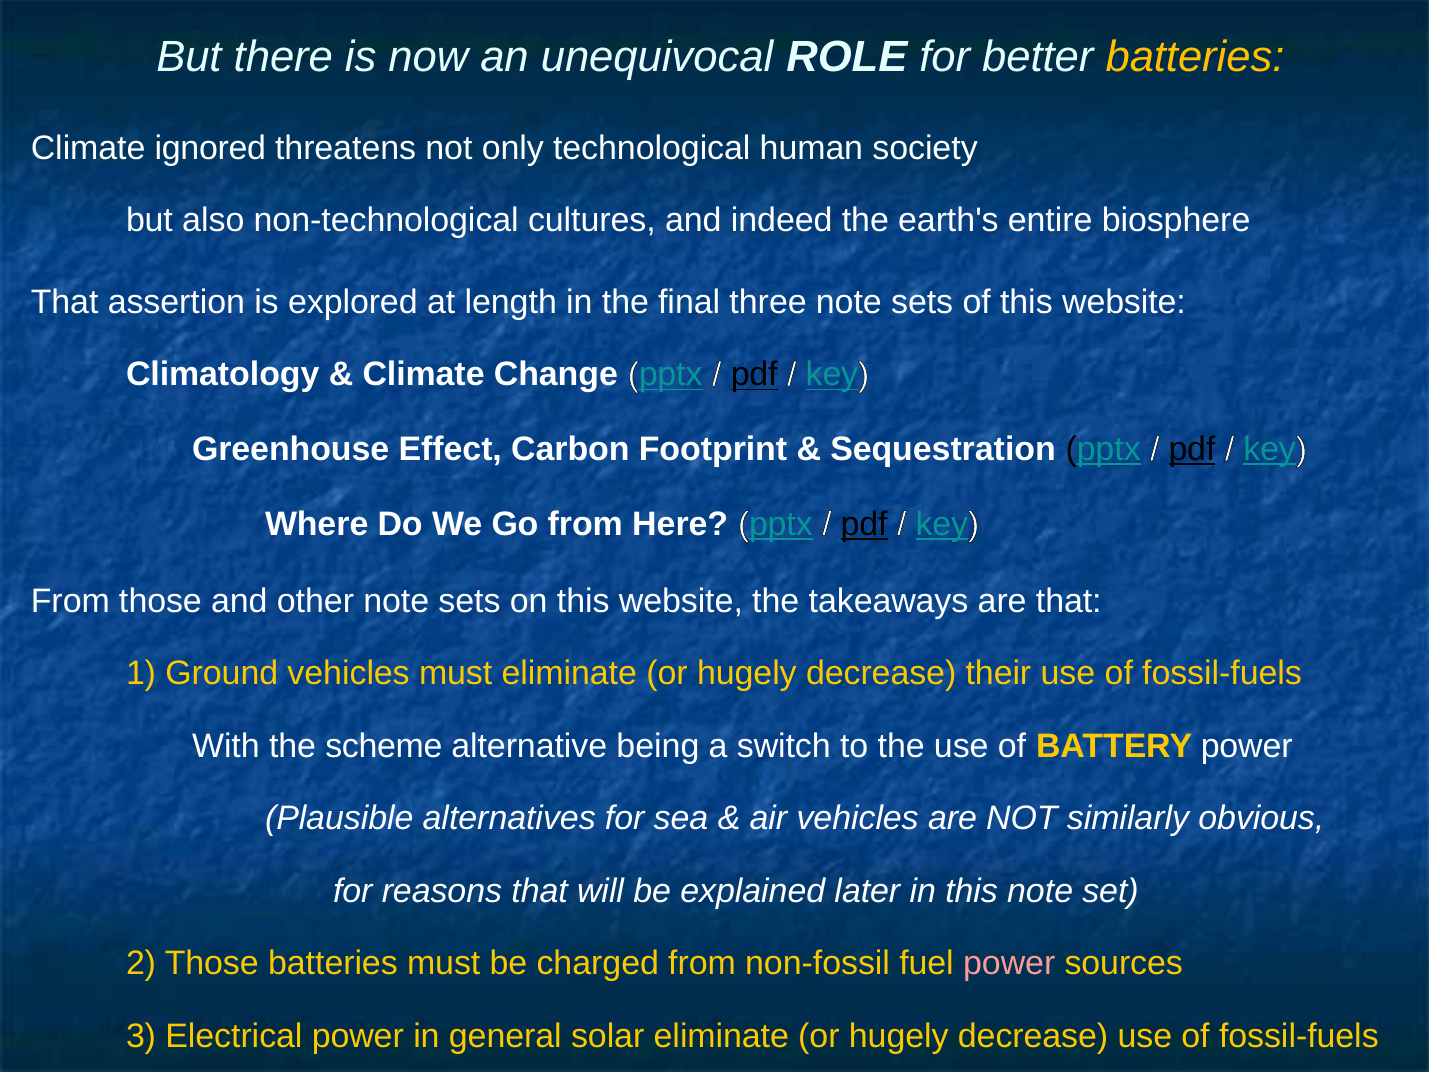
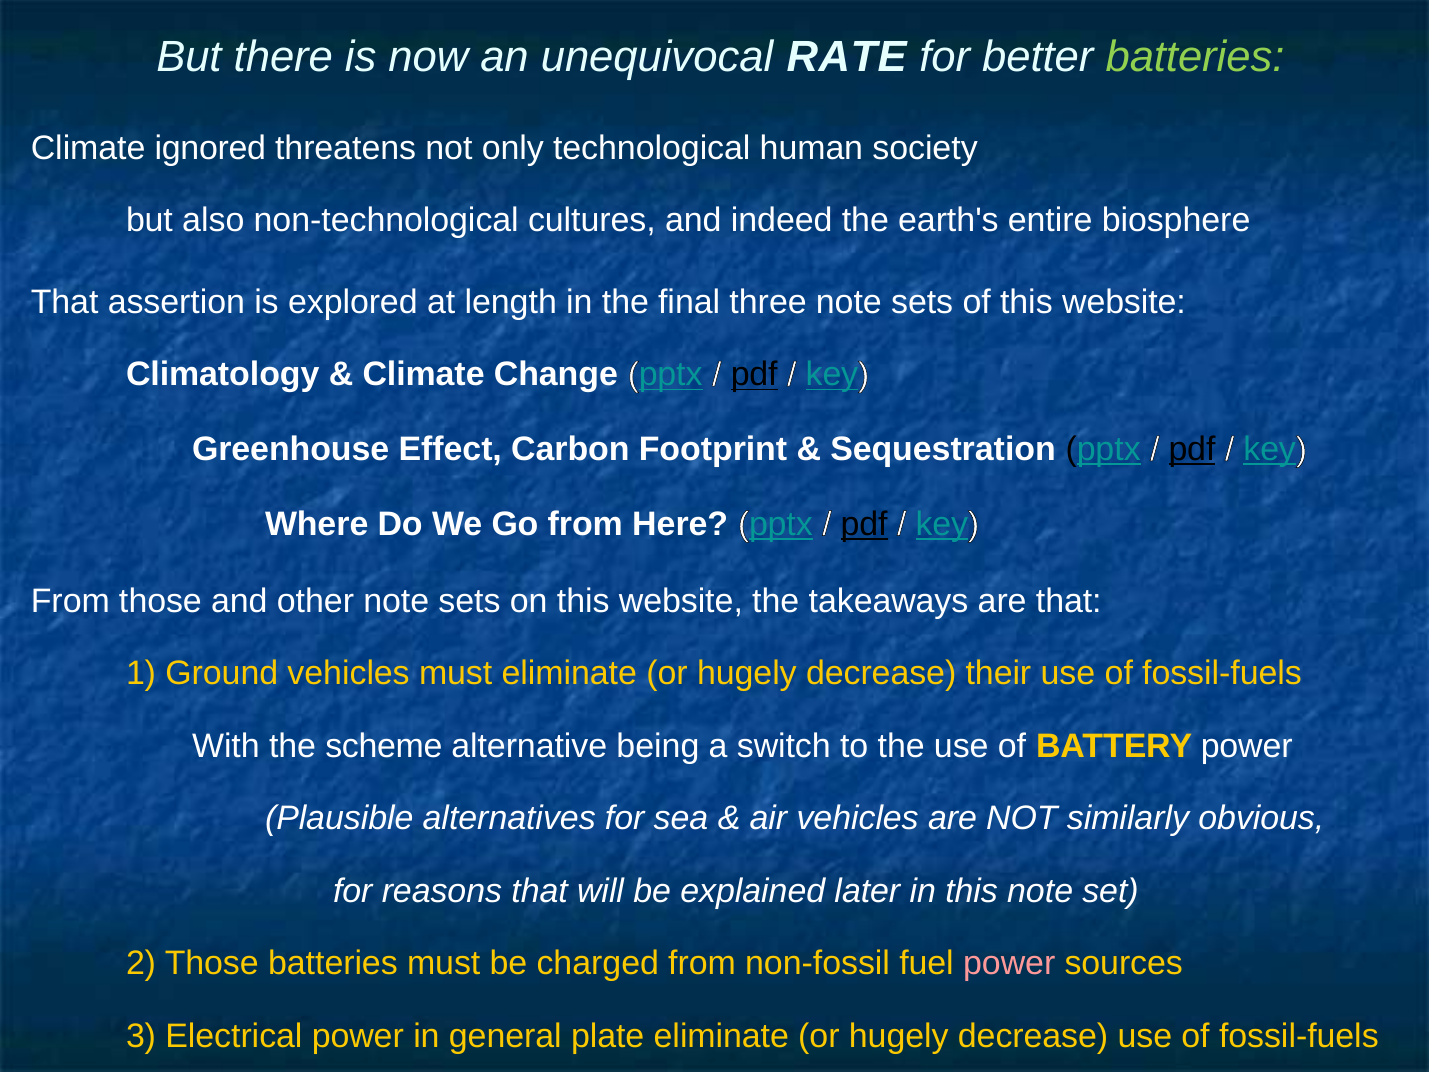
ROLE: ROLE -> RATE
batteries at (1195, 57) colour: yellow -> light green
solar: solar -> plate
